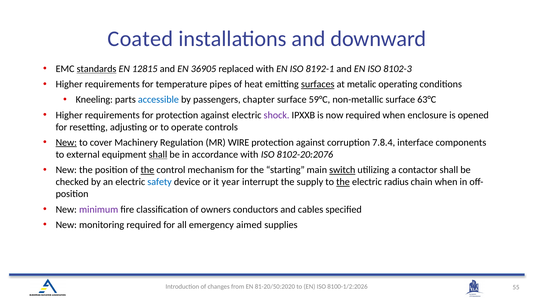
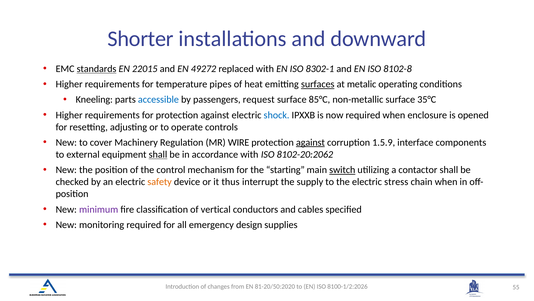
Coated: Coated -> Shorter
12815: 12815 -> 22015
36905: 36905 -> 49272
8192-1: 8192-1 -> 8302-1
8102-3: 8102-3 -> 8102-8
chapter: chapter -> request
59°C: 59°C -> 85°C
63°C: 63°C -> 35°C
shock colour: purple -> blue
New at (66, 142) underline: present -> none
against at (310, 142) underline: none -> present
7.8.4: 7.8.4 -> 1.5.9
8102-20:2076: 8102-20:2076 -> 8102-20:2062
the at (147, 170) underline: present -> none
safety colour: blue -> orange
year: year -> thus
the at (343, 182) underline: present -> none
radius: radius -> stress
owners: owners -> vertical
aimed: aimed -> design
